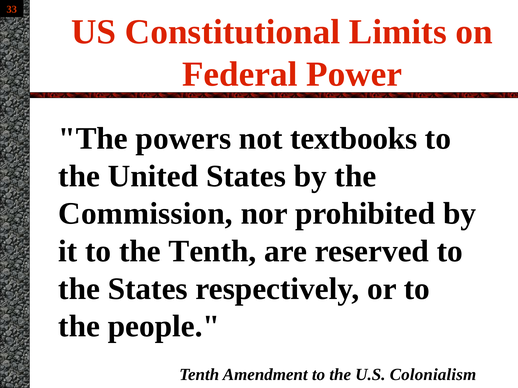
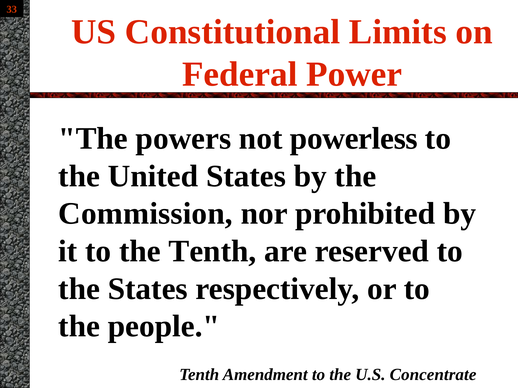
textbooks: textbooks -> powerless
Colonialism: Colonialism -> Concentrate
